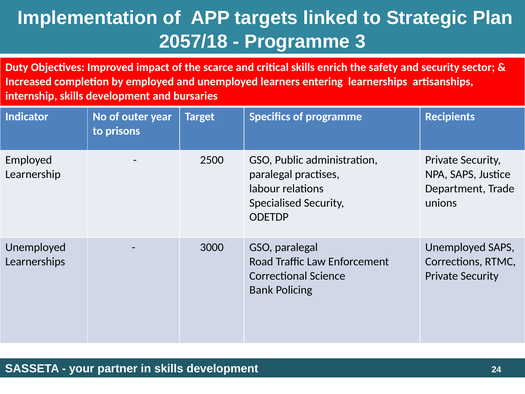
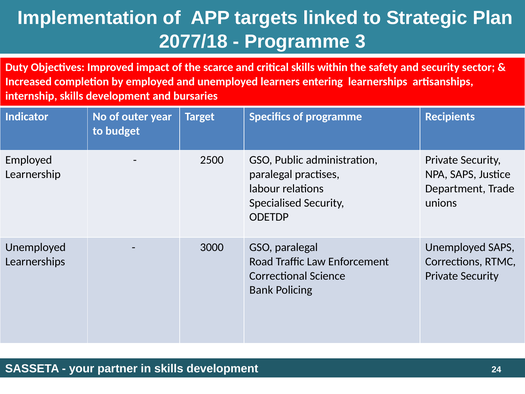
2057/18: 2057/18 -> 2077/18
enrich: enrich -> within
prisons: prisons -> budget
